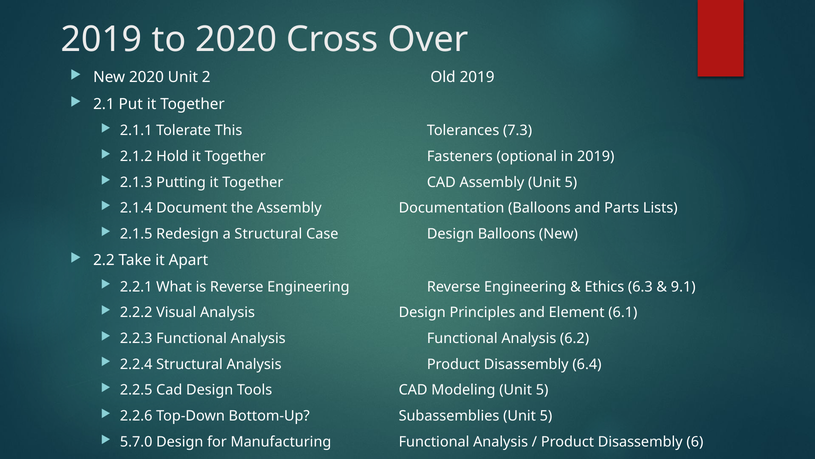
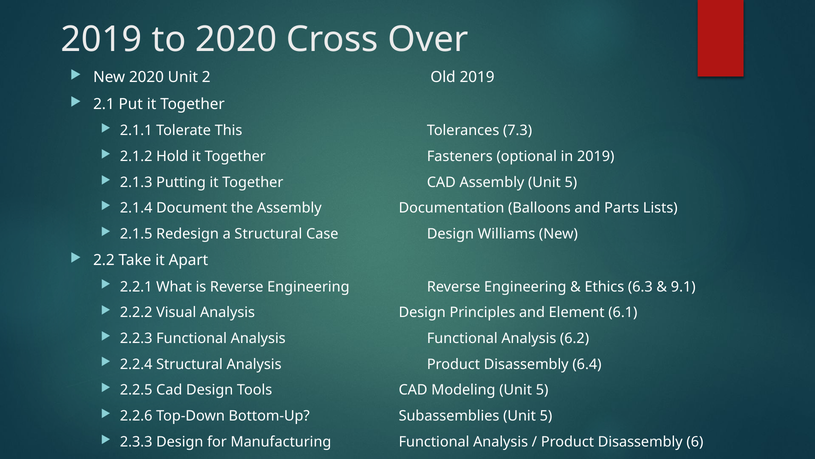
Design Balloons: Balloons -> Williams
5.7.0: 5.7.0 -> 2.3.3
